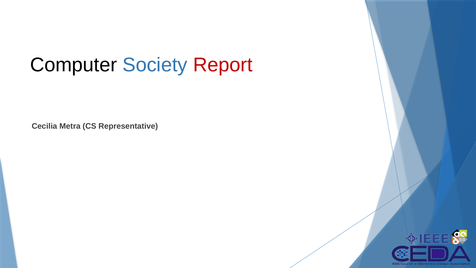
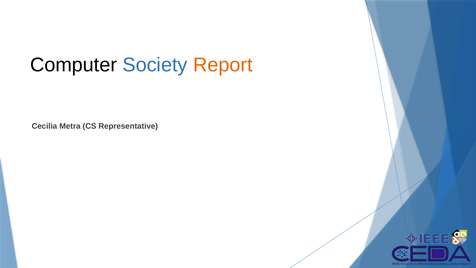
Report colour: red -> orange
